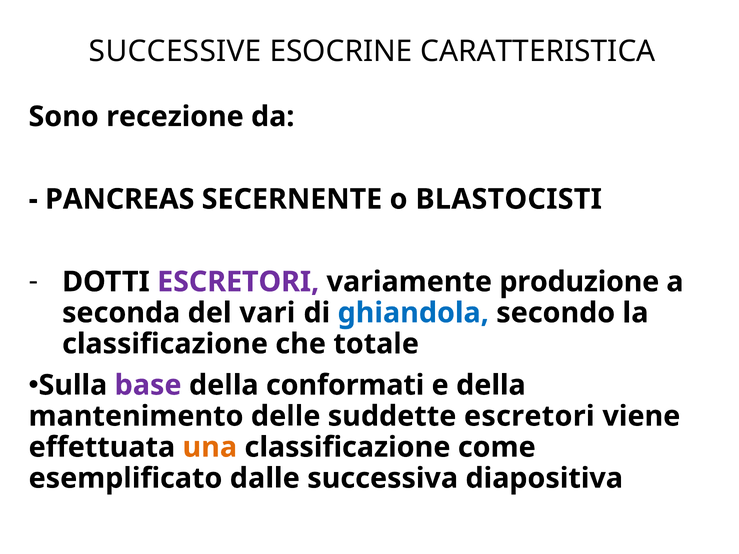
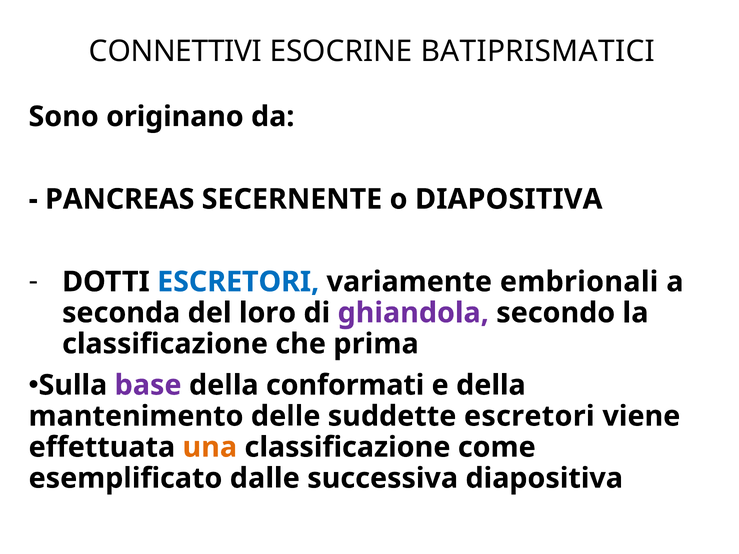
SUCCESSIVE: SUCCESSIVE -> CONNETTIVI
CARATTERISTICA: CARATTERISTICA -> BATIPRISMATICI
recezione: recezione -> originano
o BLASTOCISTI: BLASTOCISTI -> DIAPOSITIVA
ESCRETORI at (238, 282) colour: purple -> blue
produzione: produzione -> embrionali
vari: vari -> loro
ghiandola colour: blue -> purple
totale: totale -> prima
